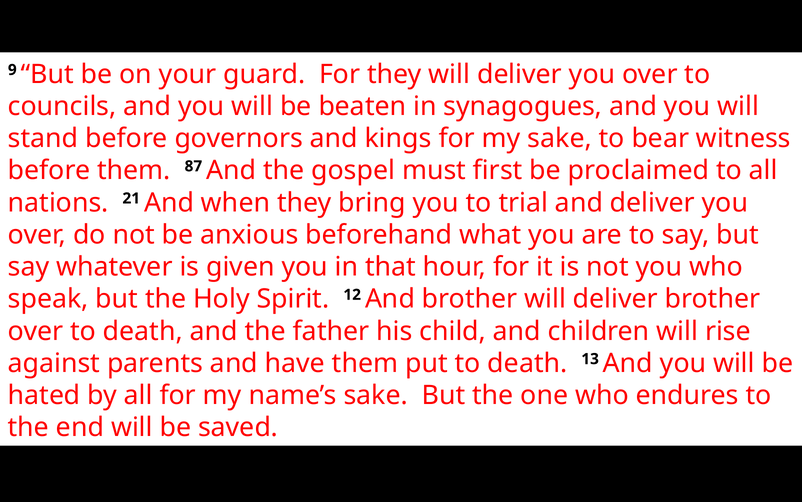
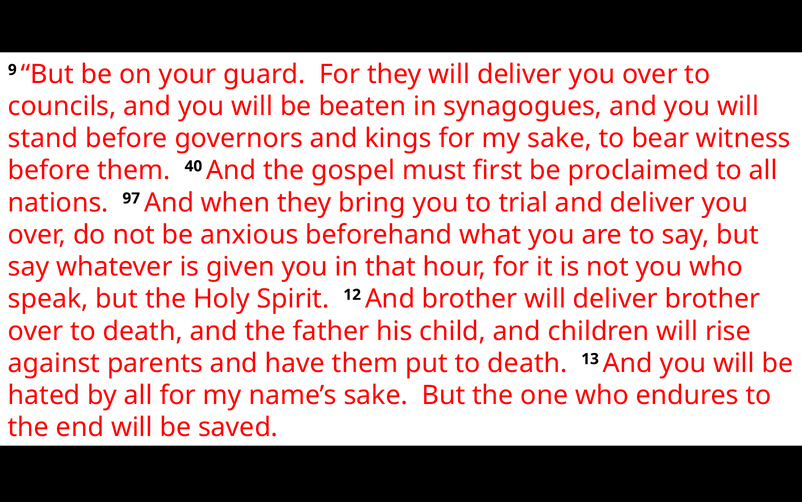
87: 87 -> 40
21: 21 -> 97
